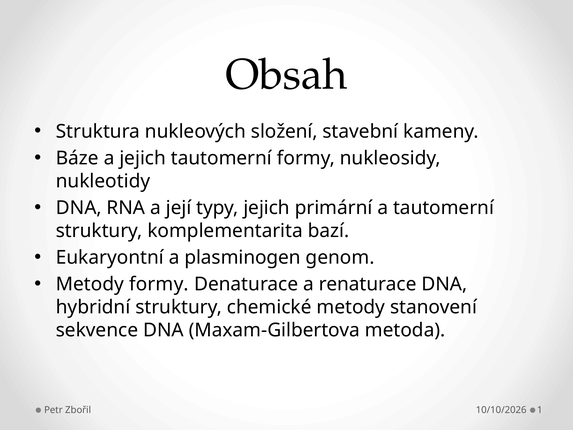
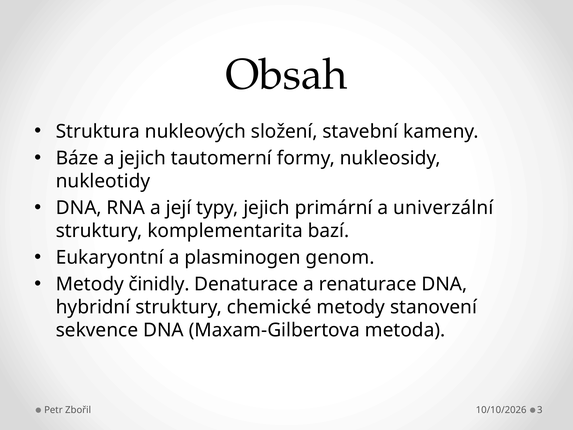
a tautomerní: tautomerní -> univerzální
Metody formy: formy -> činidly
1: 1 -> 3
